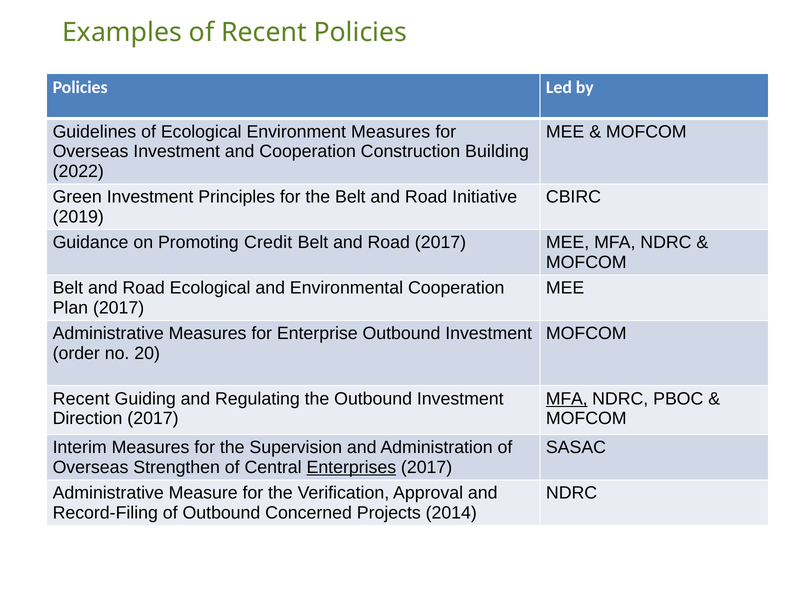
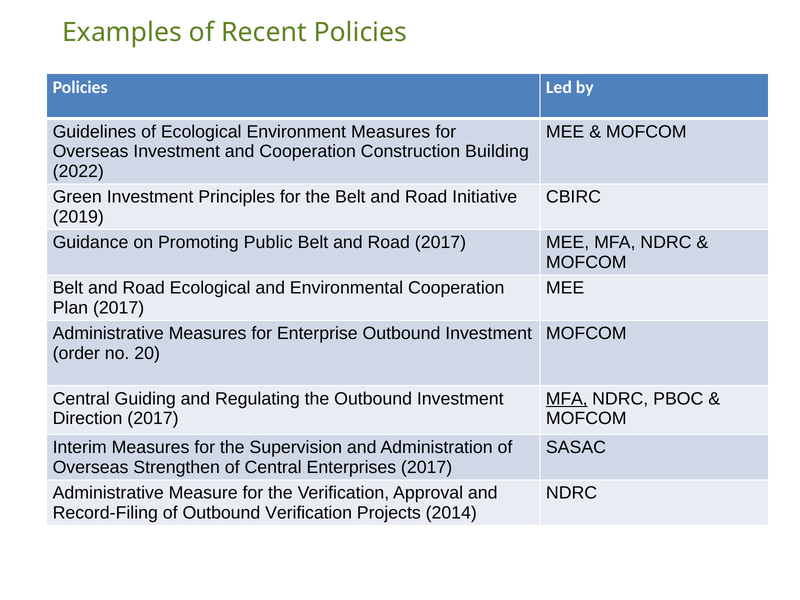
Credit: Credit -> Public
Recent at (81, 399): Recent -> Central
Enterprises underline: present -> none
Outbound Concerned: Concerned -> Verification
